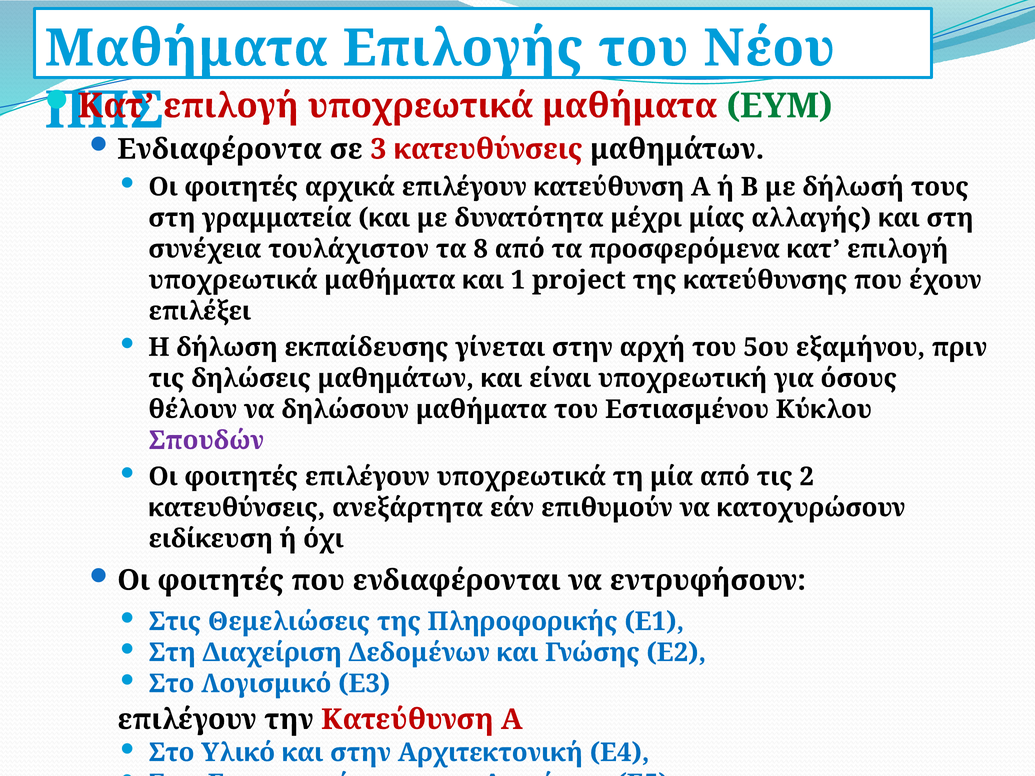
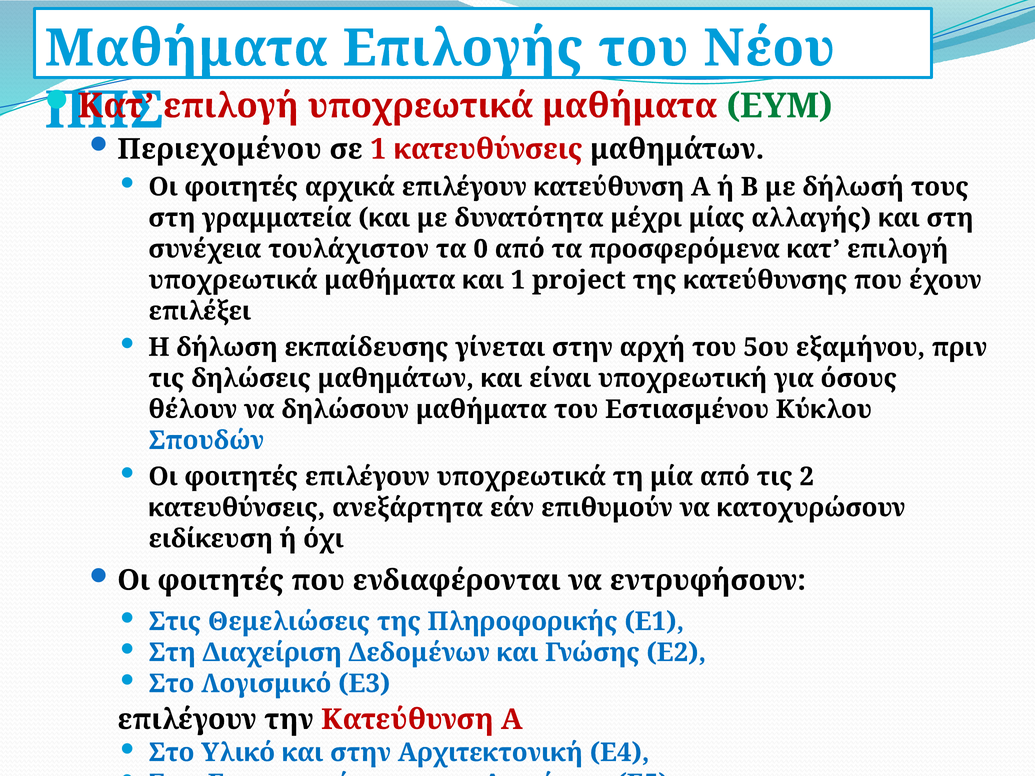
Ενδιαφέροντα: Ενδιαφέροντα -> Περιεχομένου
σε 3: 3 -> 1
8: 8 -> 0
Σπουδών colour: purple -> blue
